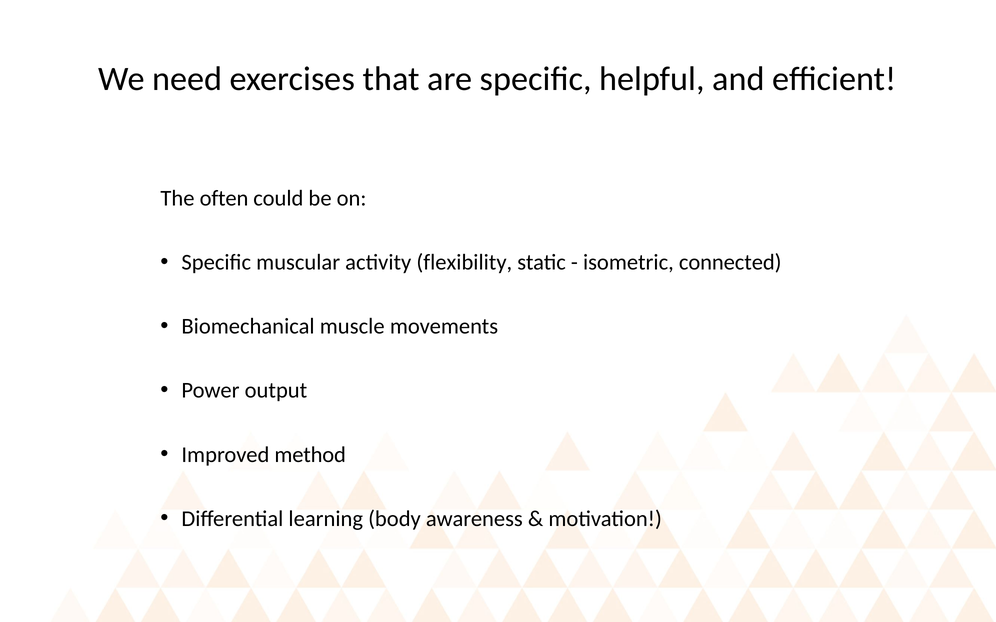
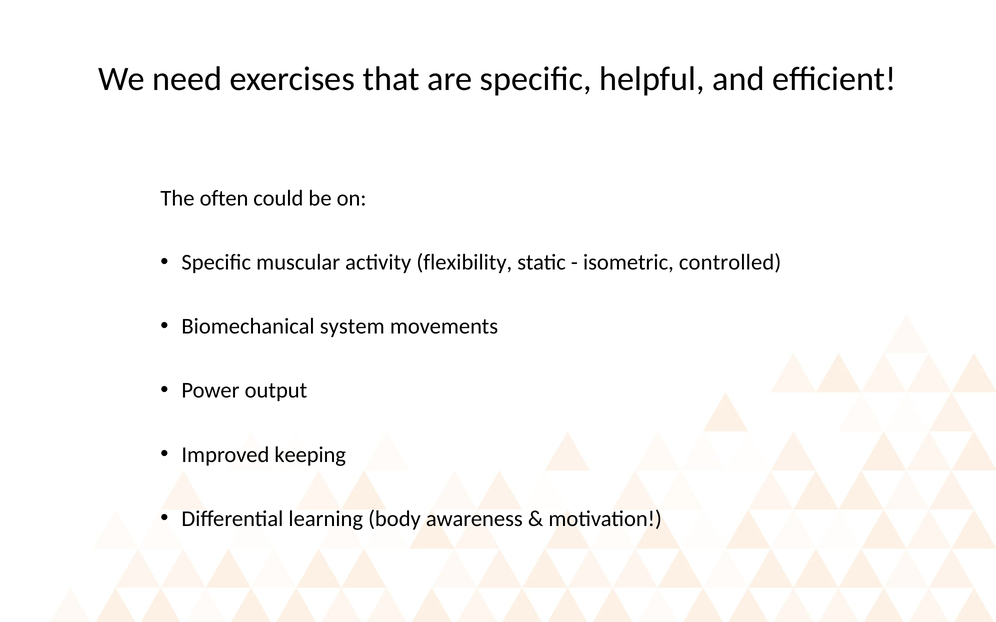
connected: connected -> controlled
muscle: muscle -> system
method: method -> keeping
